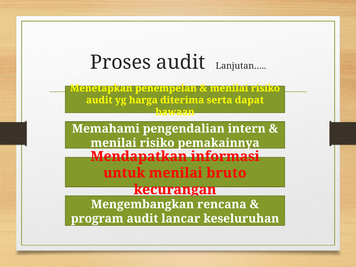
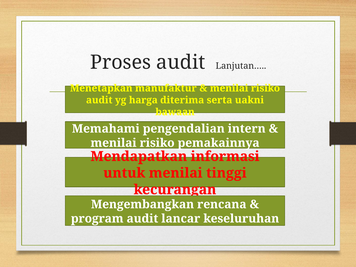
penempelan: penempelan -> manufaktur
dapat: dapat -> uakni
bruto: bruto -> tinggi
